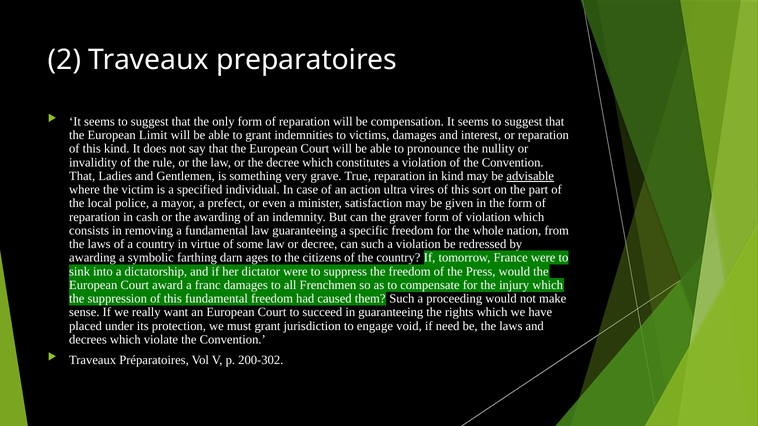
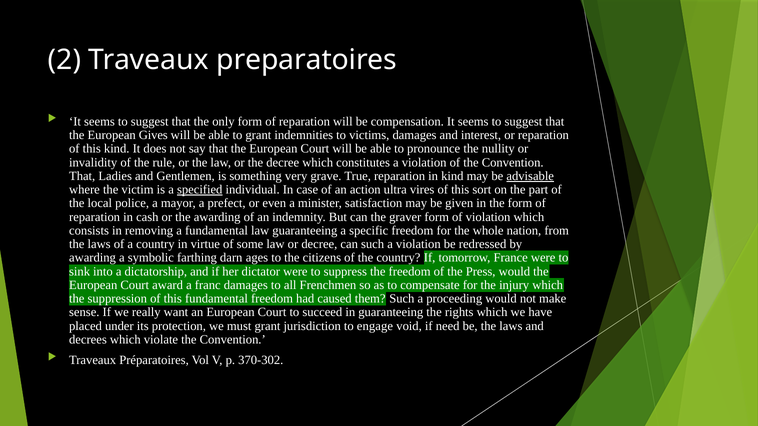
Limit: Limit -> Gives
specified underline: none -> present
200-302: 200-302 -> 370-302
